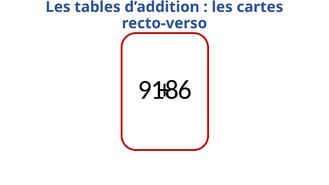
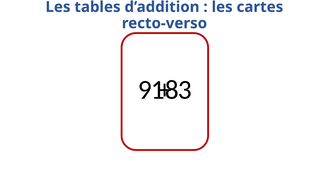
6: 6 -> 3
